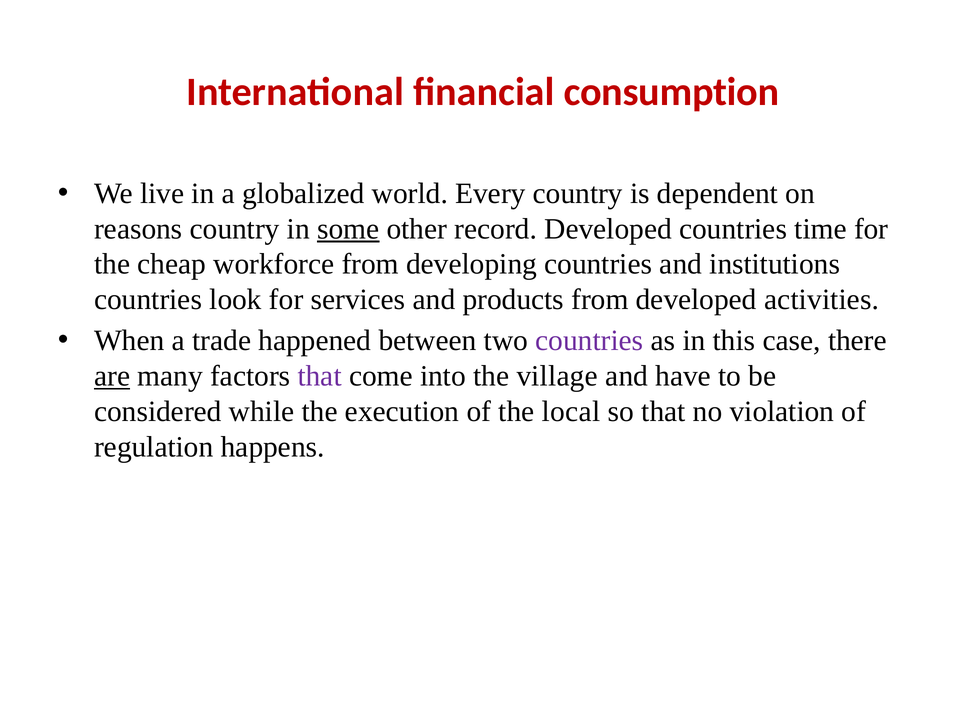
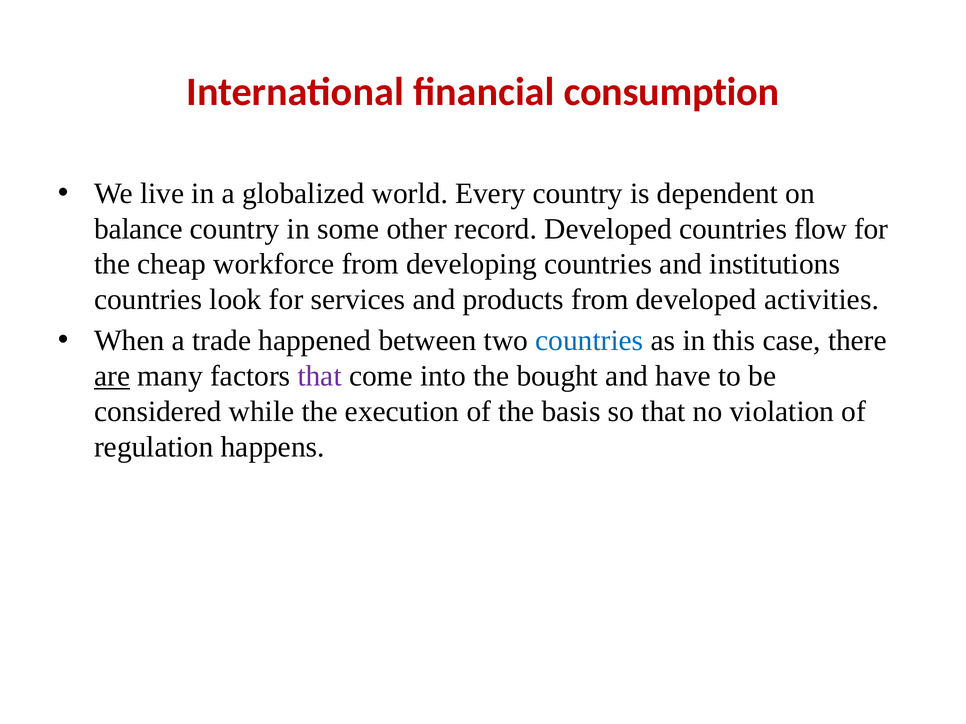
reasons: reasons -> balance
some underline: present -> none
time: time -> flow
countries at (589, 341) colour: purple -> blue
village: village -> bought
local: local -> basis
